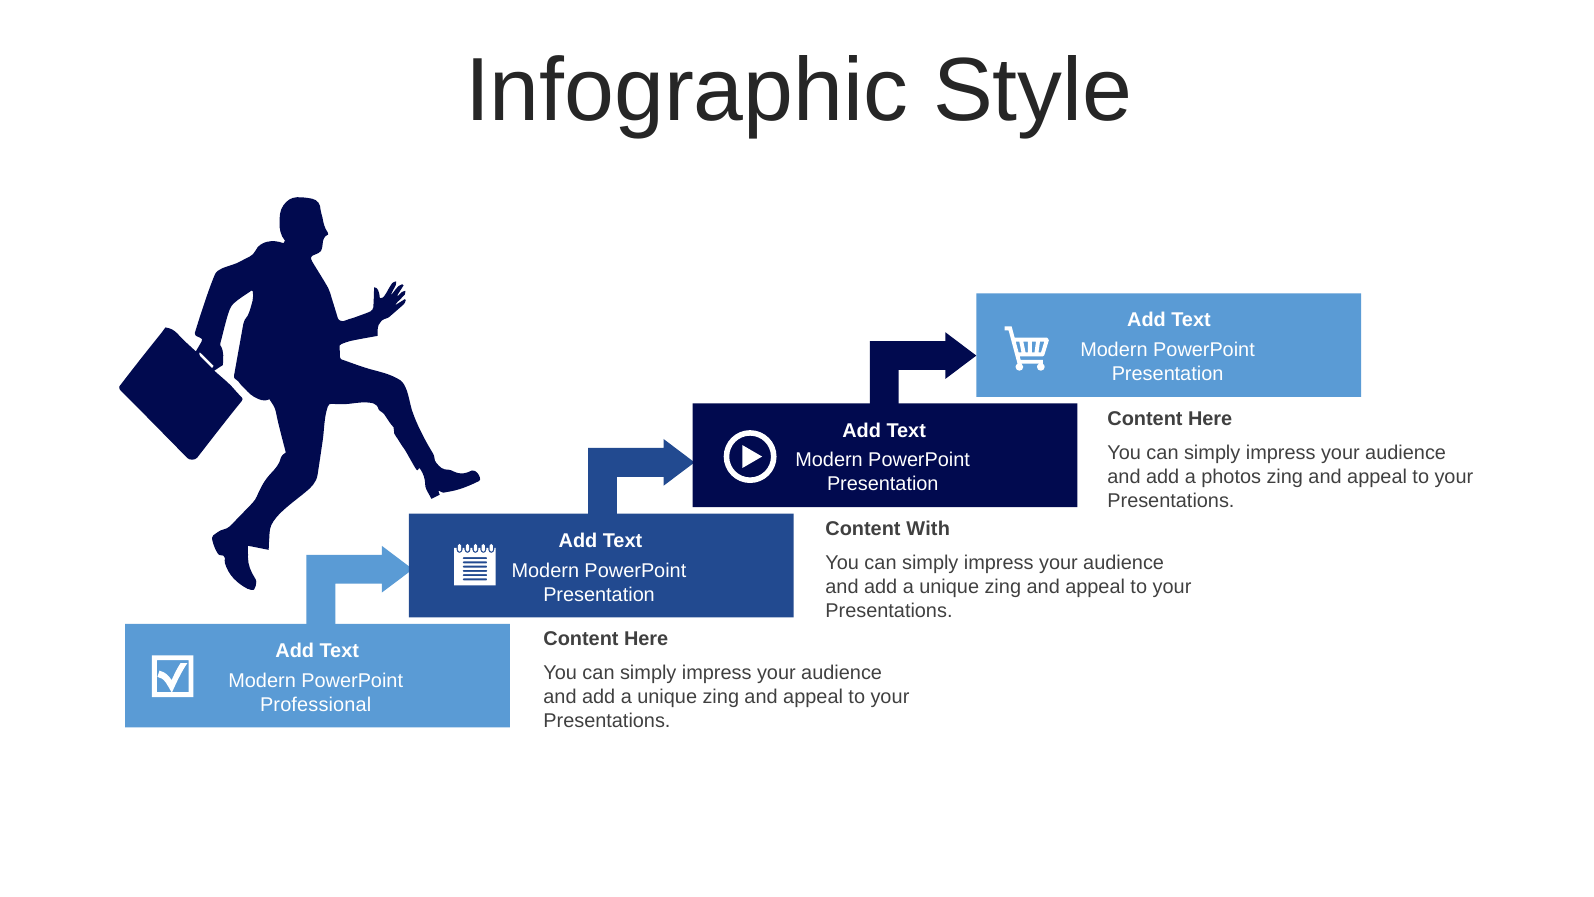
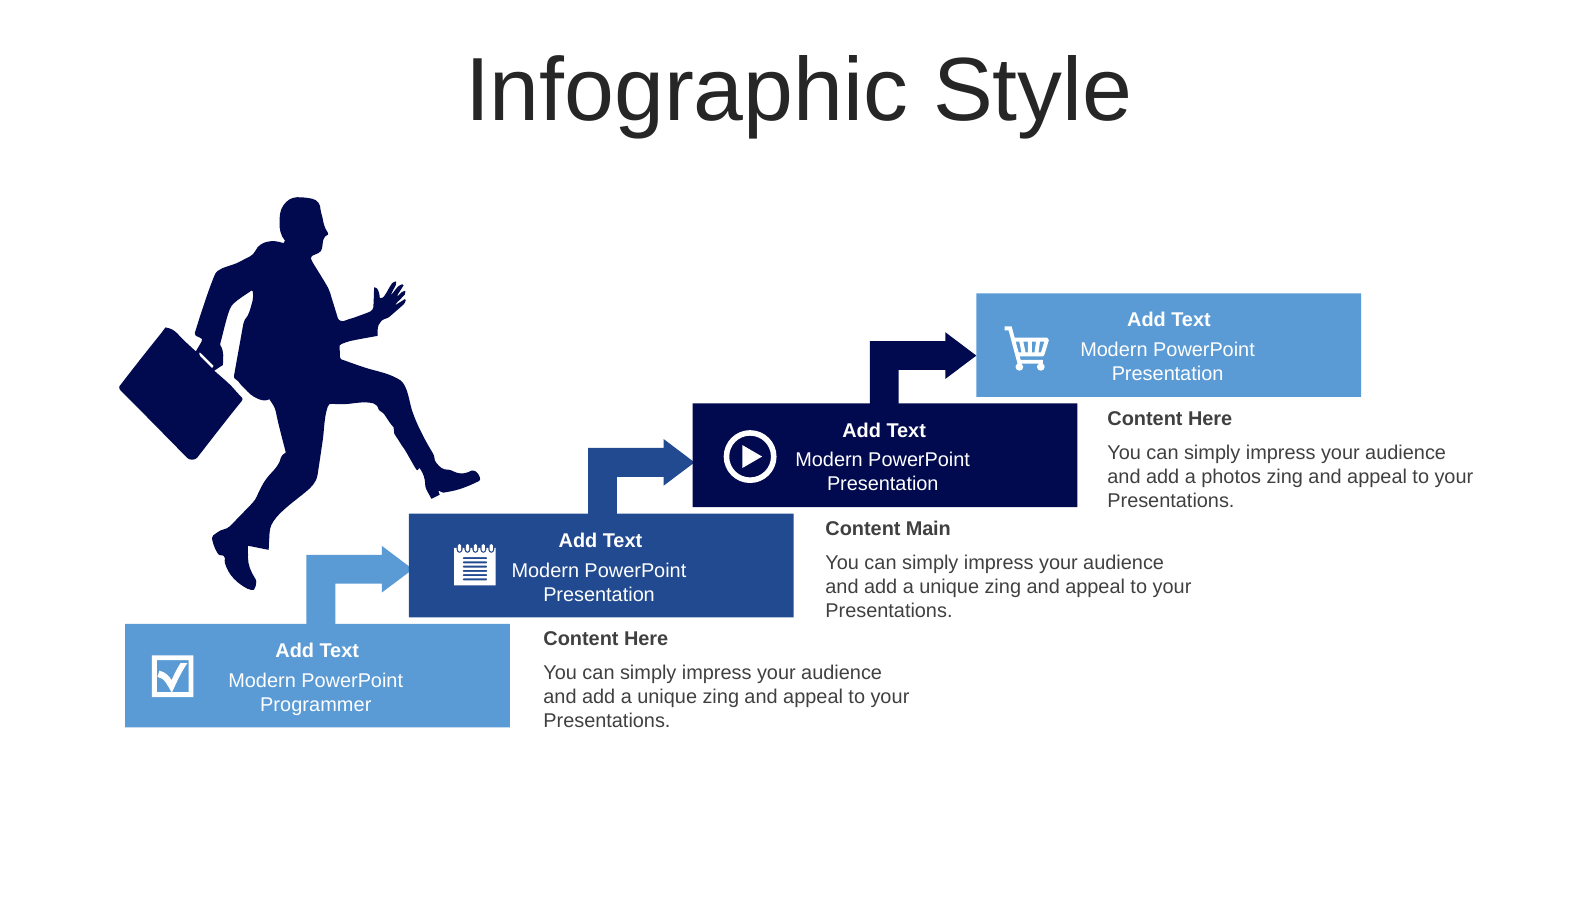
With: With -> Main
Professional: Professional -> Programmer
